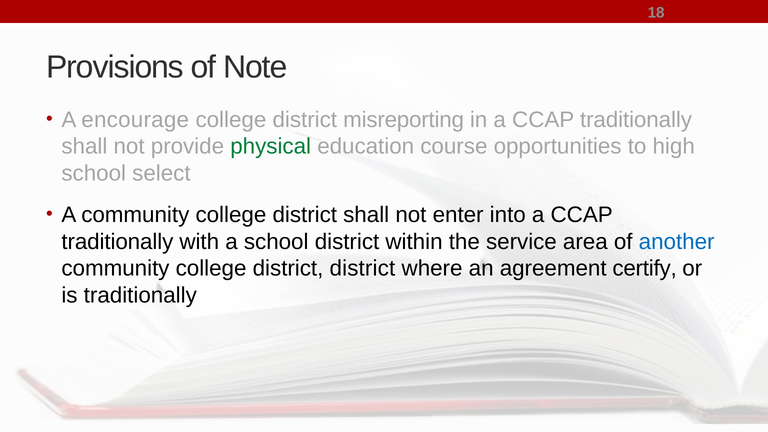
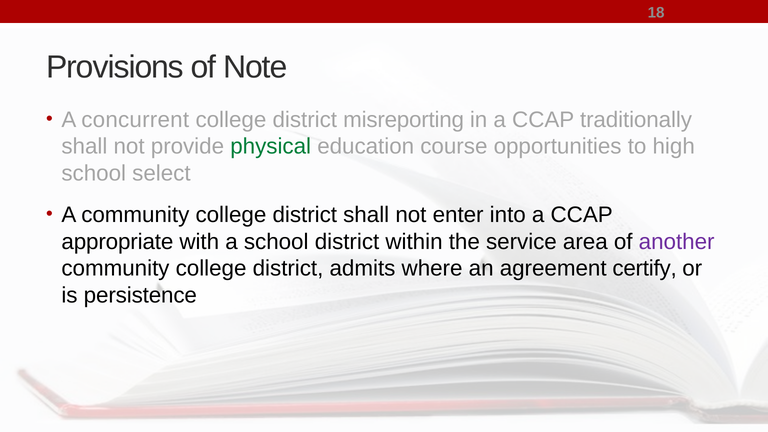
encourage: encourage -> concurrent
traditionally at (117, 242): traditionally -> appropriate
another colour: blue -> purple
district district: district -> admits
is traditionally: traditionally -> persistence
